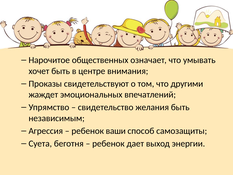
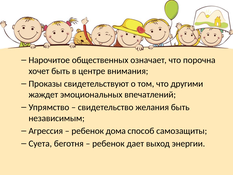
умывать: умывать -> порочна
ваши: ваши -> дома
